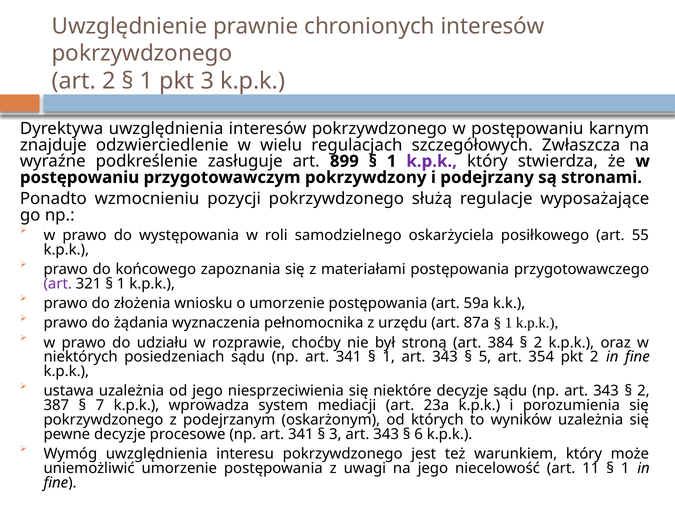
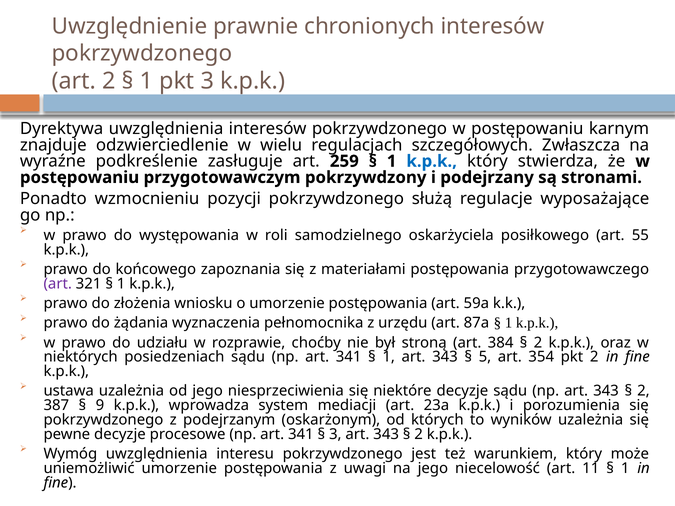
899: 899 -> 259
k.p.k at (432, 161) colour: purple -> blue
7: 7 -> 9
6 at (419, 434): 6 -> 2
